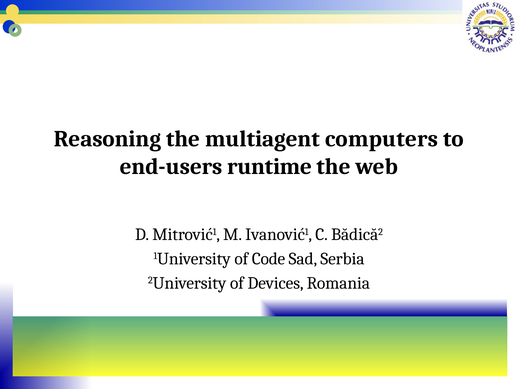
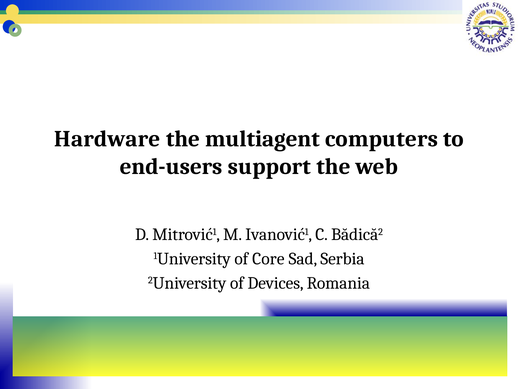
Reasoning: Reasoning -> Hardware
runtime: runtime -> support
Code: Code -> Core
